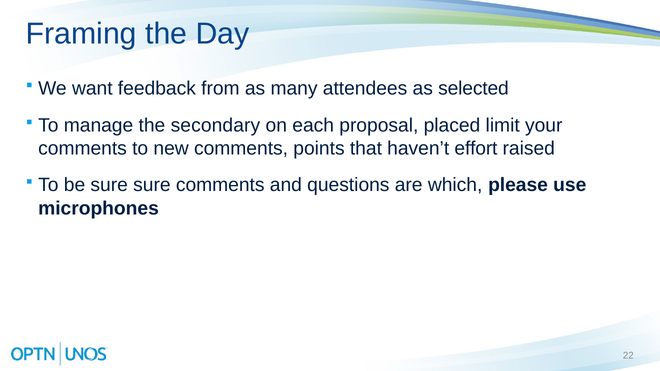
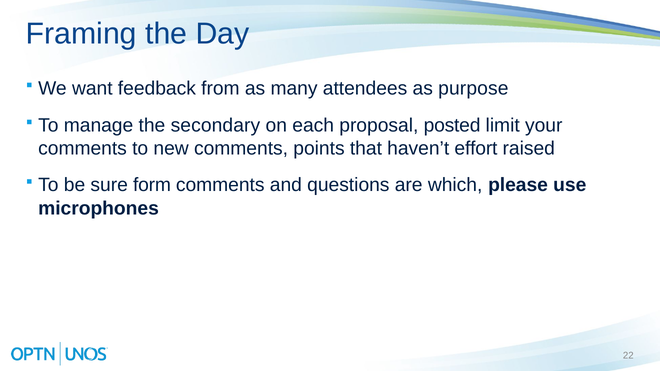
selected: selected -> purpose
placed: placed -> posted
sure sure: sure -> form
